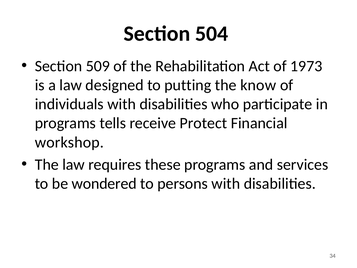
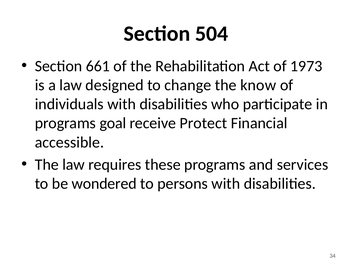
509: 509 -> 661
putting: putting -> change
tells: tells -> goal
workshop: workshop -> accessible
